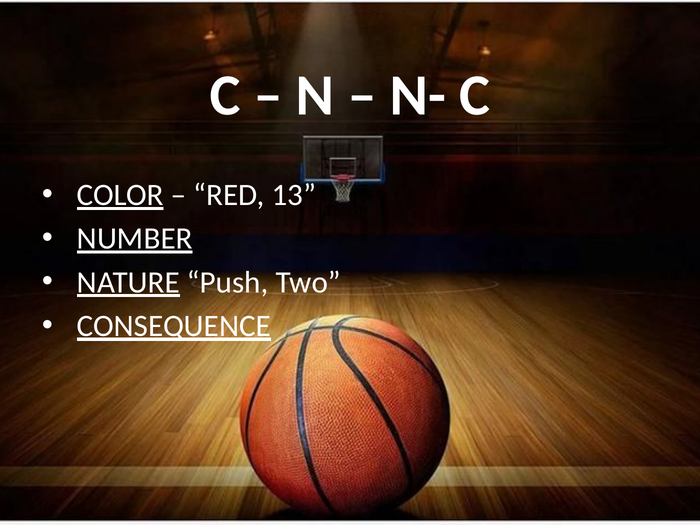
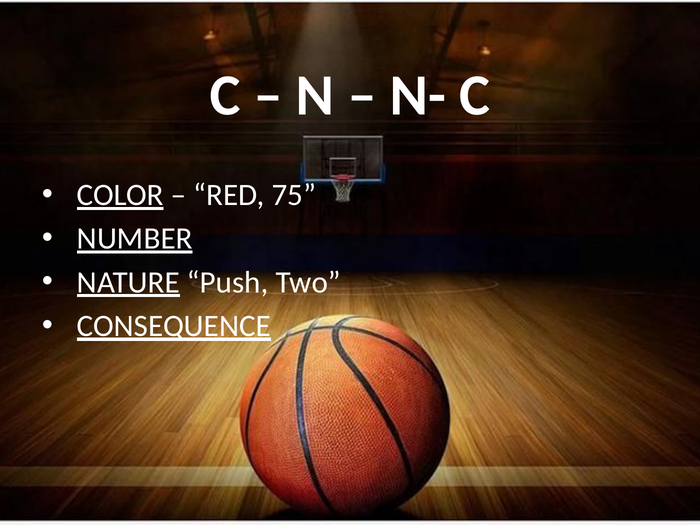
13: 13 -> 75
